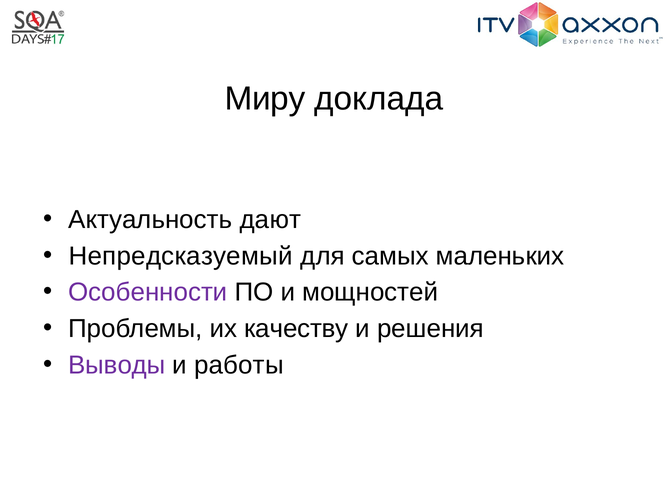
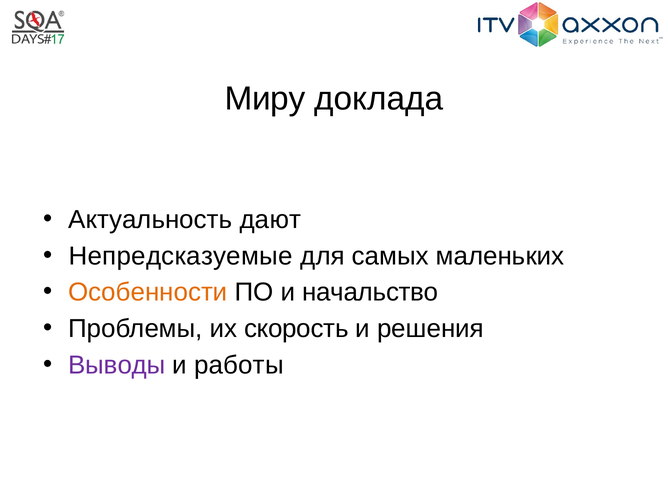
Непредсказуемый: Непредсказуемый -> Непредсказуемые
Особенности colour: purple -> orange
мощностей: мощностей -> начальство
качеству: качеству -> скорость
